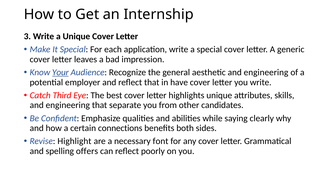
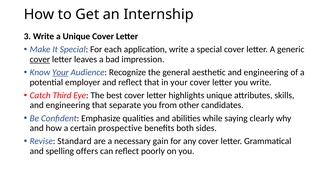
cover at (40, 59) underline: none -> present
in have: have -> your
connections: connections -> prospective
Highlight: Highlight -> Standard
font: font -> gain
